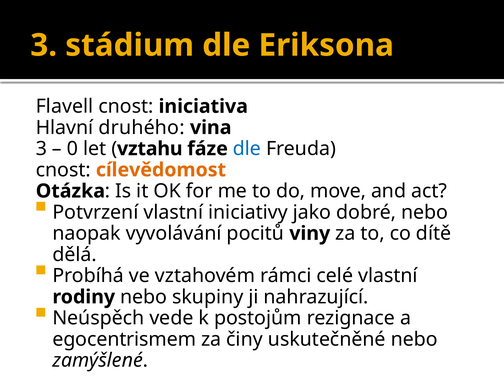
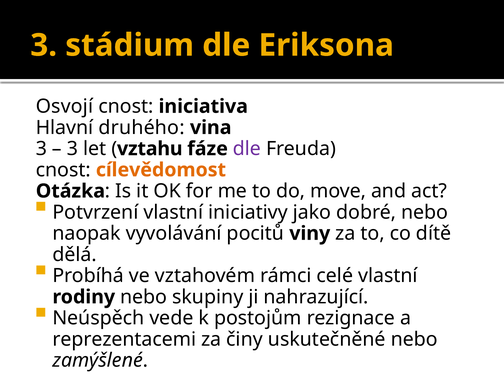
Flavell: Flavell -> Osvojí
0 at (72, 149): 0 -> 3
dle at (247, 149) colour: blue -> purple
egocentrismem: egocentrismem -> reprezentacemi
